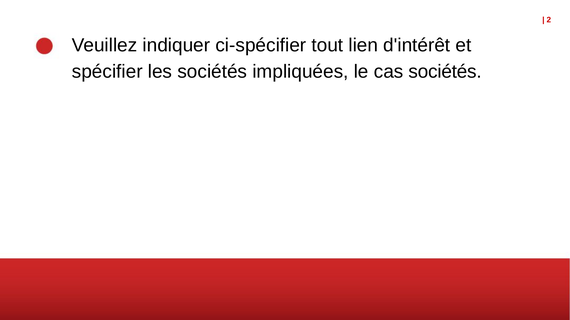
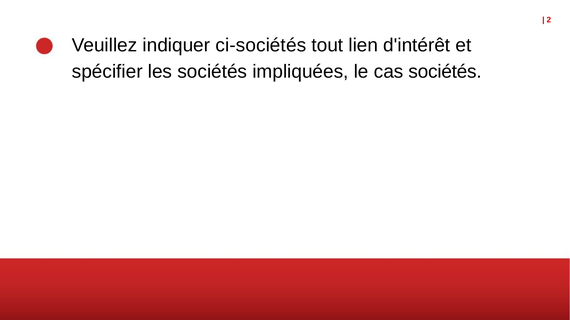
ci-spécifier: ci-spécifier -> ci-sociétés
